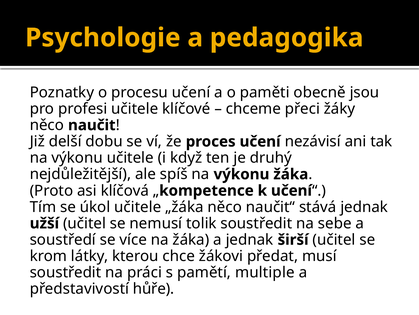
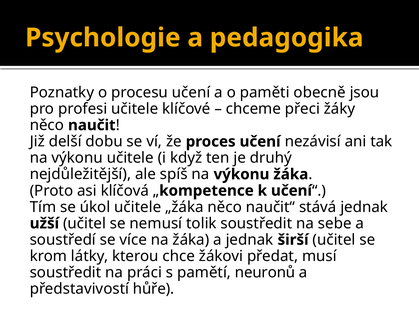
multiple: multiple -> neuronů
